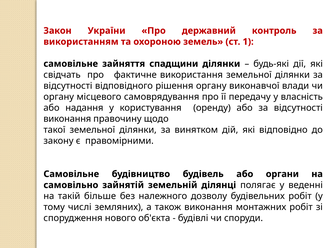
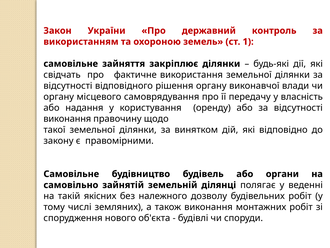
спадщини: спадщини -> закріплює
більше: більше -> якісних
